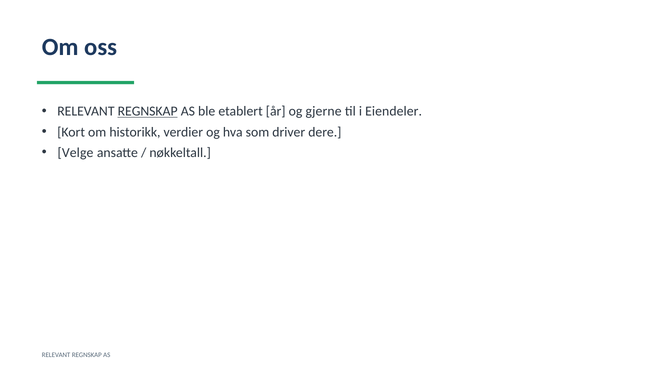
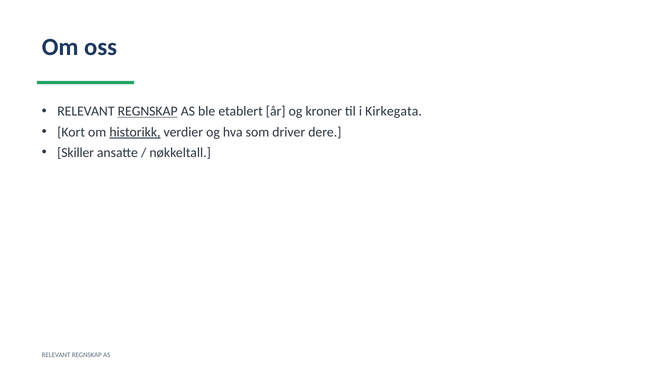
gjerne: gjerne -> kroner
Eiendeler: Eiendeler -> Kirkegata
historikk underline: none -> present
Velge: Velge -> Skiller
